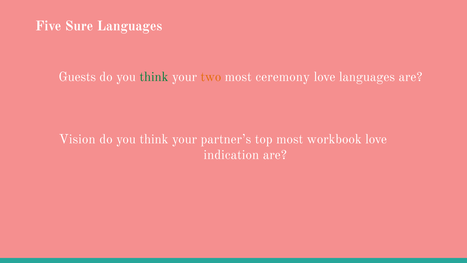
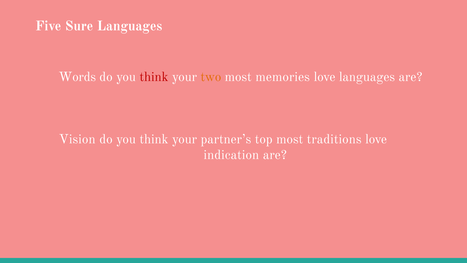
Guests: Guests -> Words
think at (154, 77) colour: green -> red
ceremony: ceremony -> memories
workbook: workbook -> traditions
